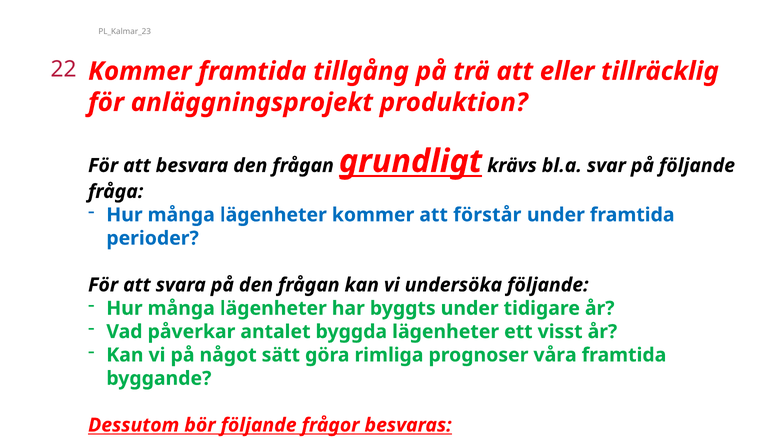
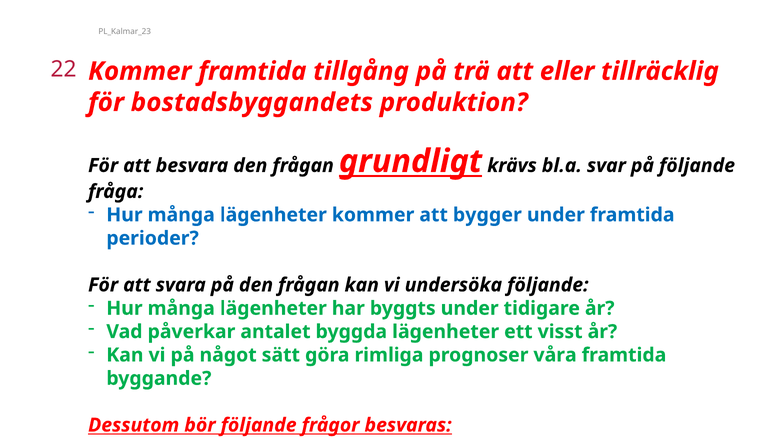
anläggningsprojekt: anläggningsprojekt -> bostadsbyggandets
förstår: förstår -> bygger
